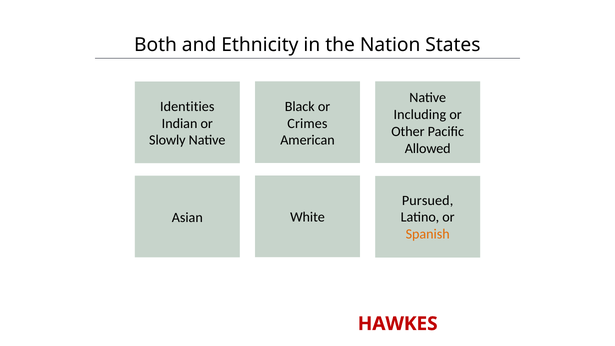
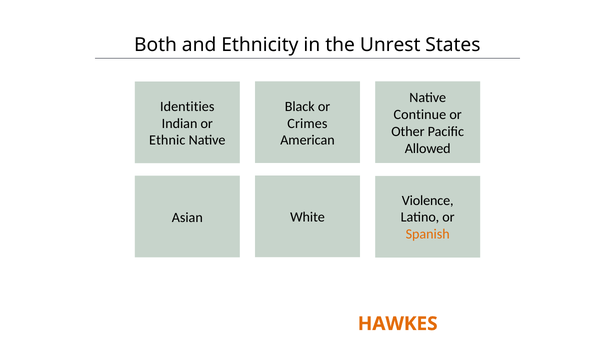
Nation: Nation -> Unrest
Including: Including -> Continue
Slowly: Slowly -> Ethnic
Pursued: Pursued -> Violence
HAWKES colour: red -> orange
